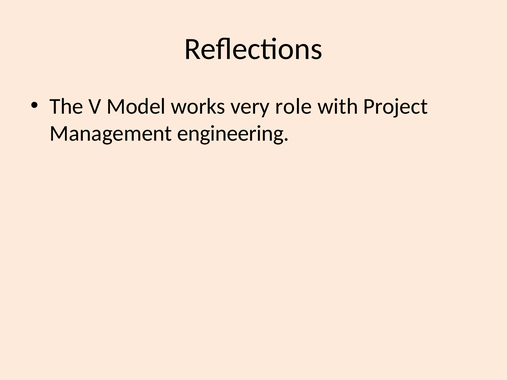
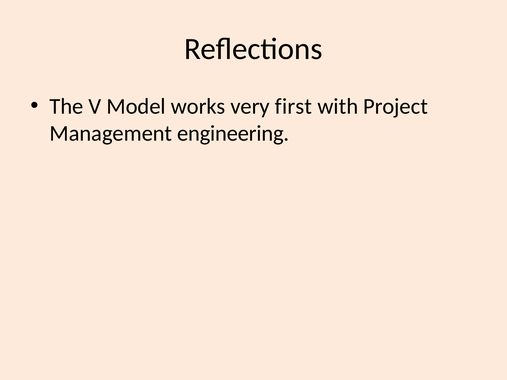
role: role -> first
